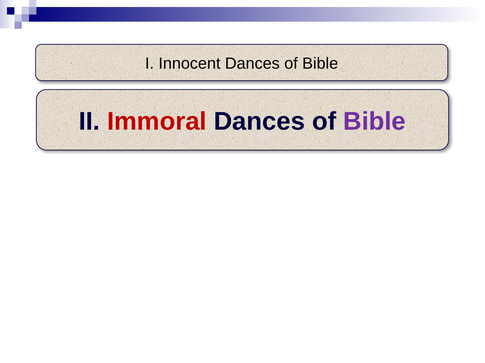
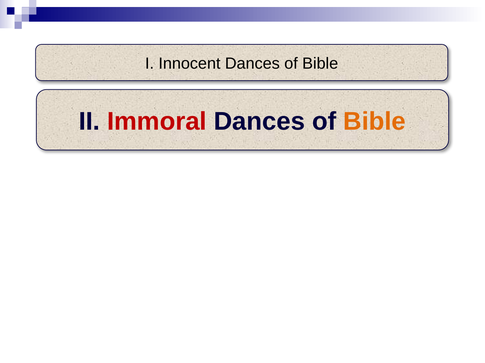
Bible at (375, 122) colour: purple -> orange
